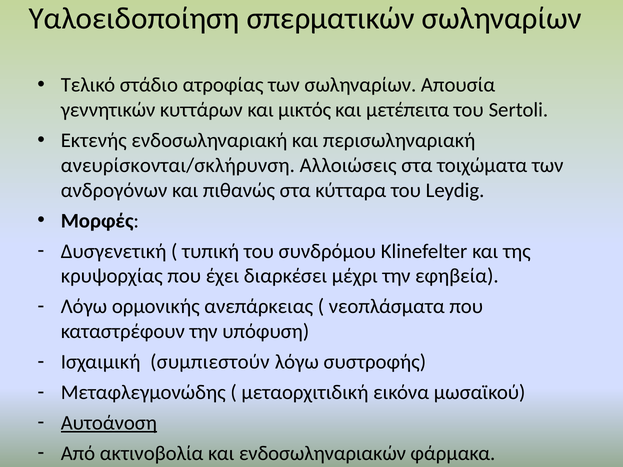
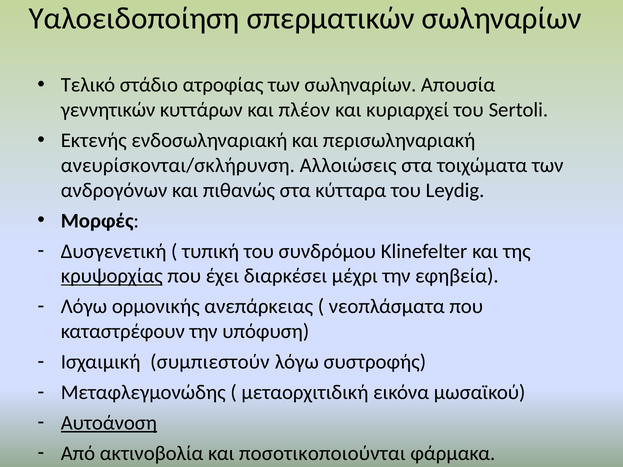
μικτός: μικτός -> πλέον
μετέπειτα: μετέπειτα -> κυριαρχεί
κρυψορχίας underline: none -> present
ενδοσωληναριακών: ενδοσωληναριακών -> ποσοτικοποιούνται
